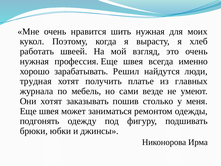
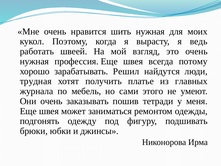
хлеб: хлеб -> ведь
именно: именно -> потому
везде: везде -> этого
Они хотят: хотят -> очень
столько: столько -> тетради
